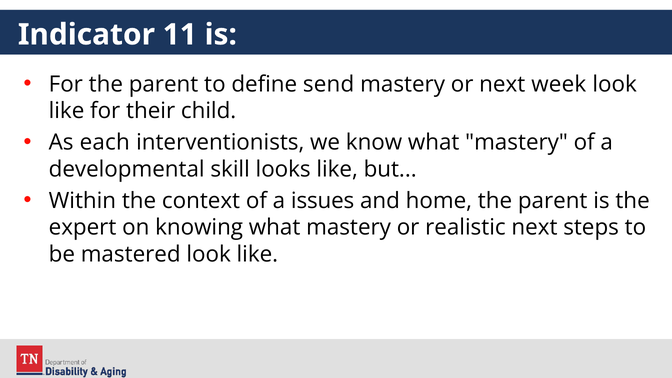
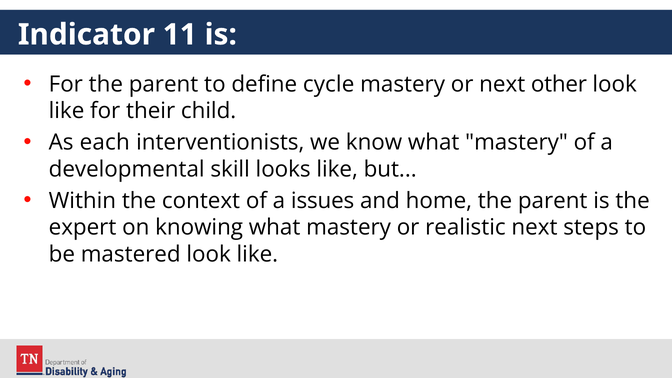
send: send -> cycle
week: week -> other
